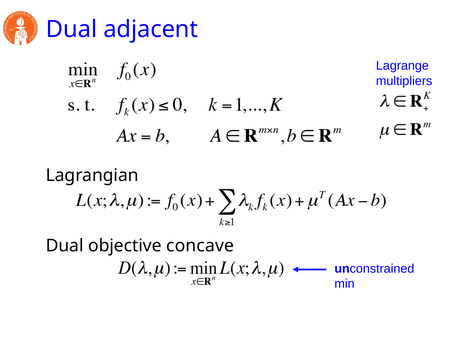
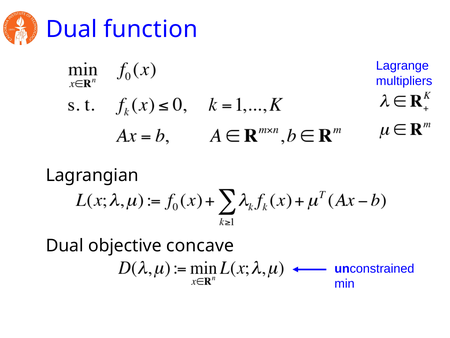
adjacent: adjacent -> function
